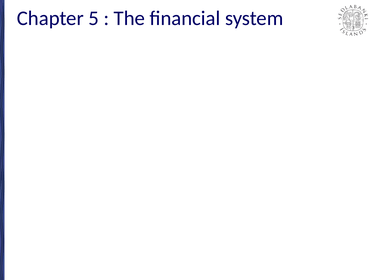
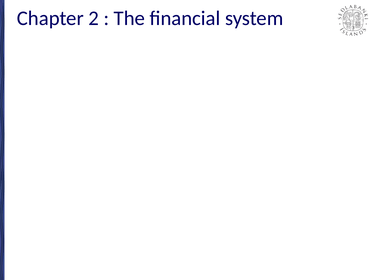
5: 5 -> 2
